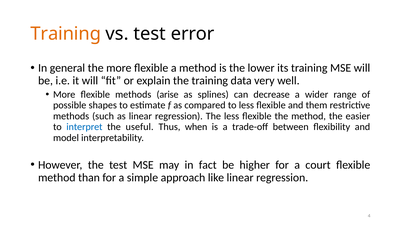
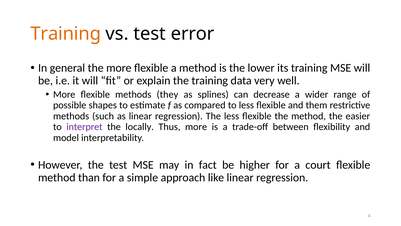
arise: arise -> they
interpret colour: blue -> purple
useful: useful -> locally
Thus when: when -> more
